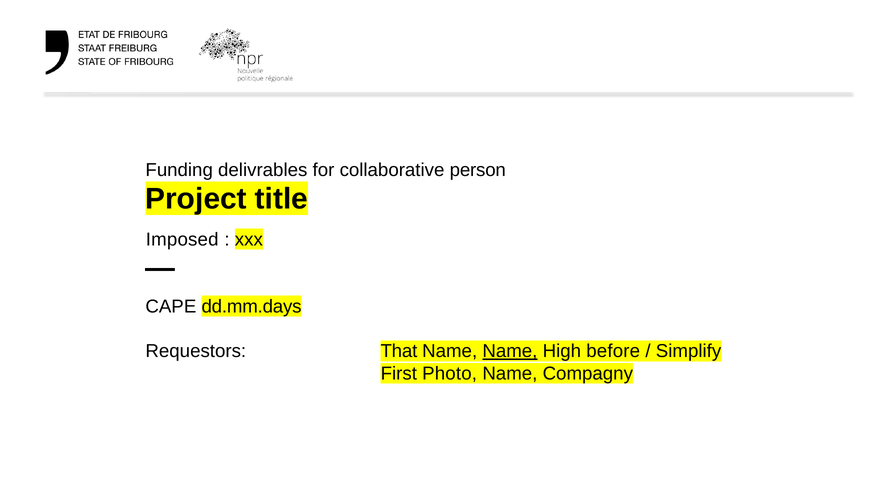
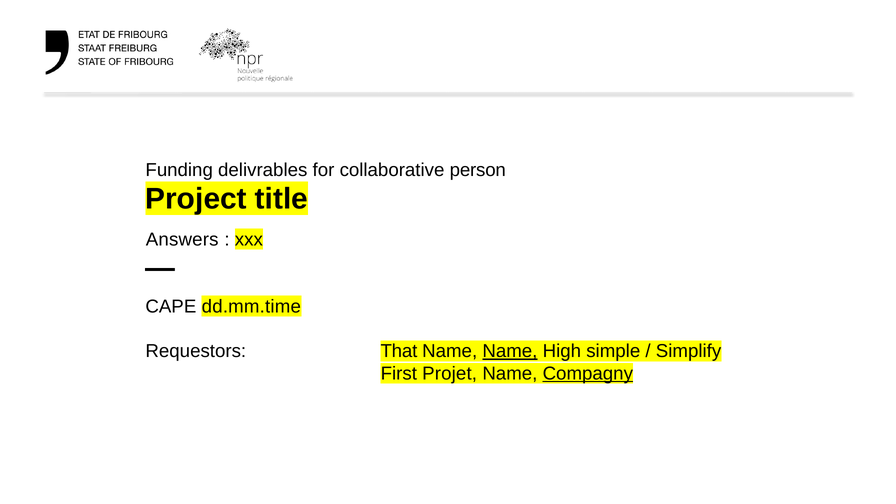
Imposed: Imposed -> Answers
dd.mm.days: dd.mm.days -> dd.mm.time
before: before -> simple
Photo: Photo -> Projet
Compagny underline: none -> present
